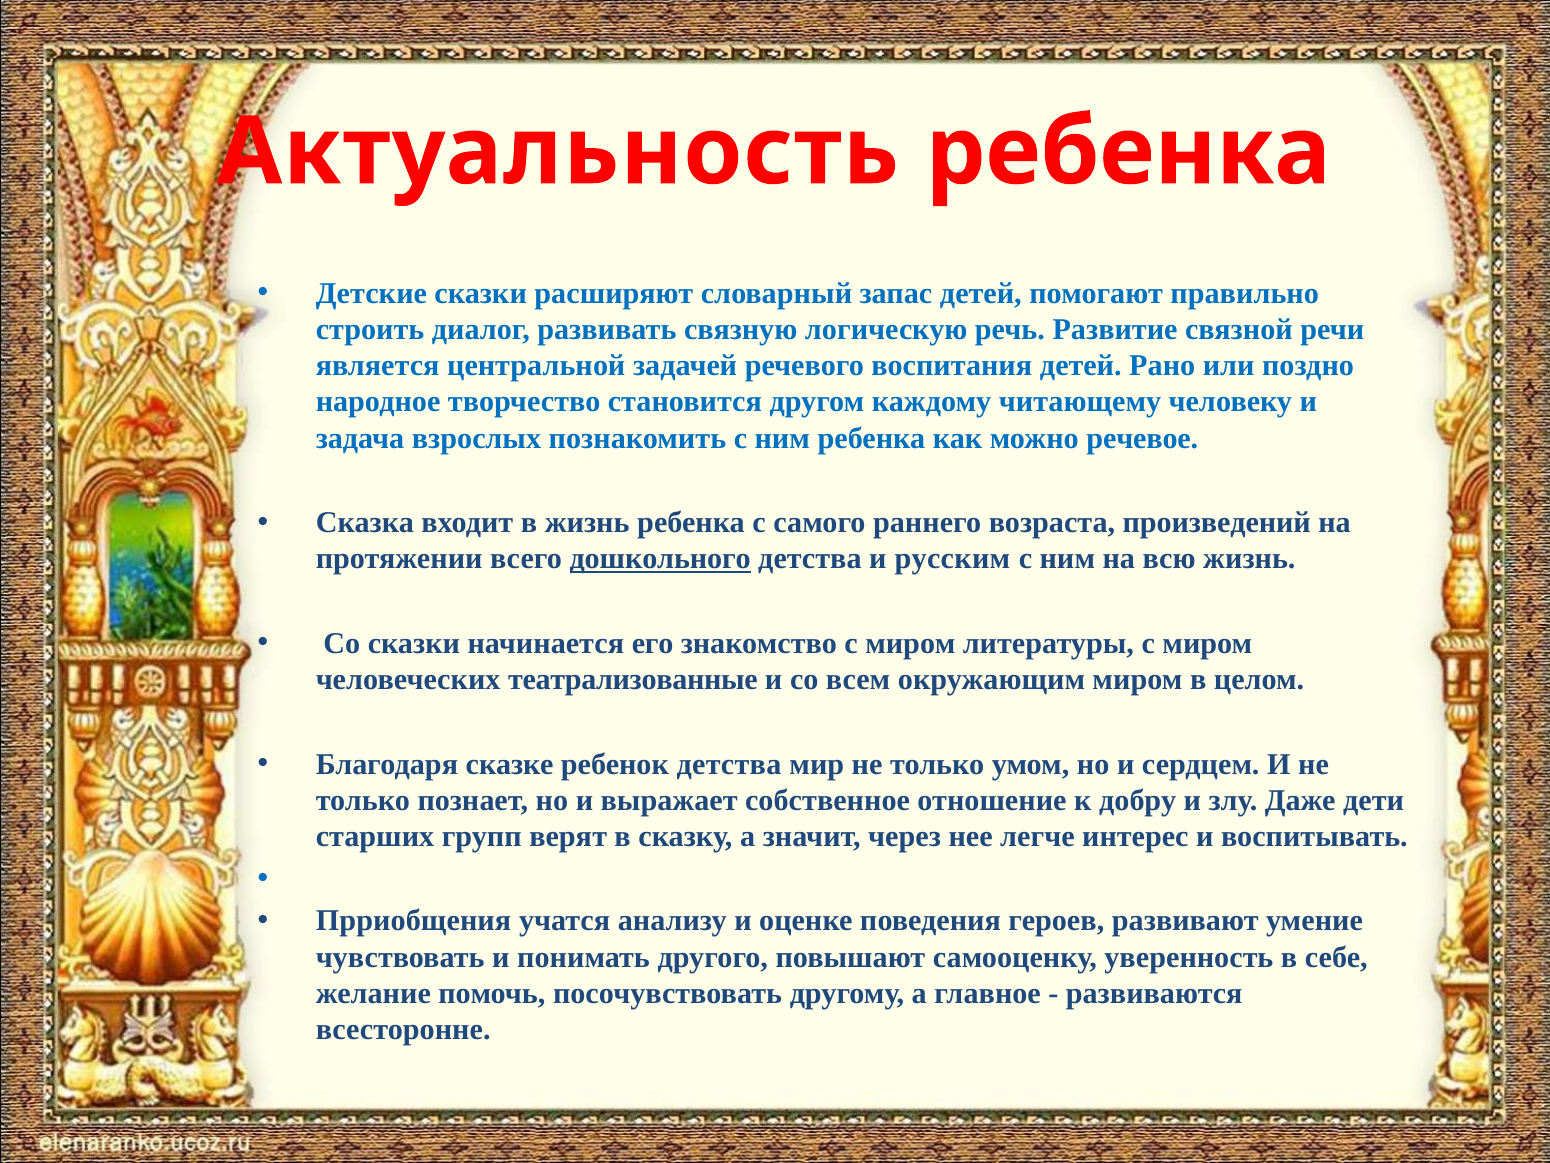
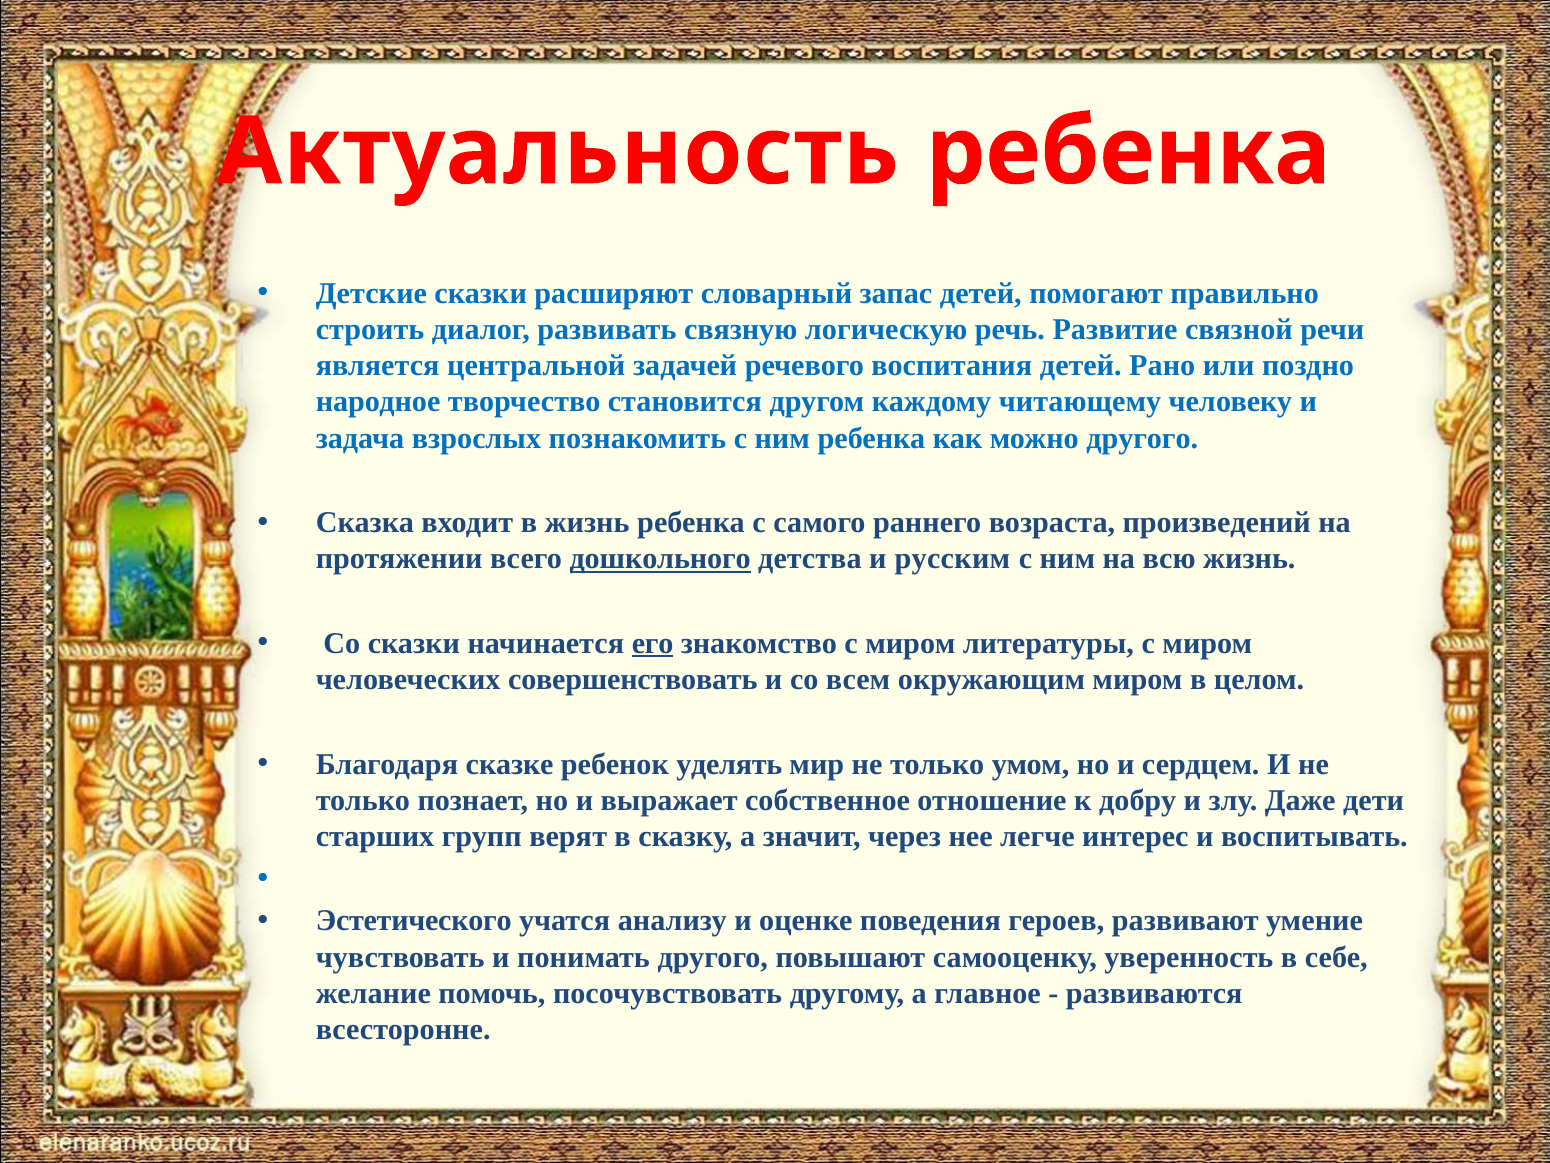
можно речевое: речевое -> другого
его at (653, 643) underline: none -> present
театрализованные: театрализованные -> совершенствовать
ребенок детства: детства -> уделять
Прриобщения: Прриобщения -> Эстетического
